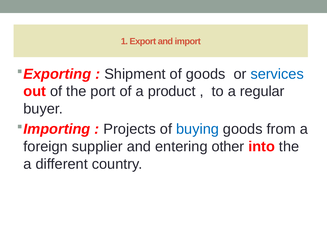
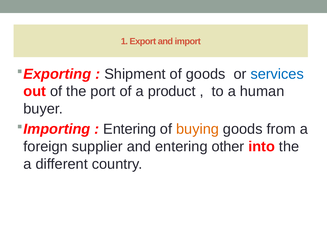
regular: regular -> human
Projects at (130, 129): Projects -> Entering
buying colour: blue -> orange
